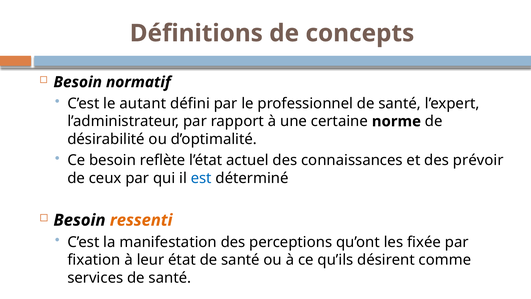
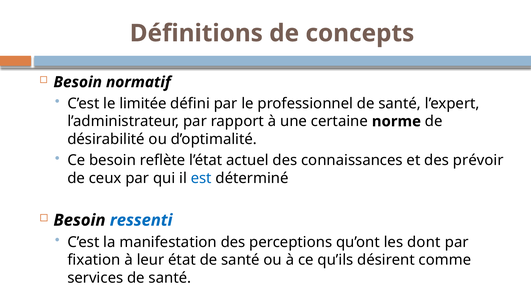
autant: autant -> limitée
ressenti colour: orange -> blue
fixée: fixée -> dont
